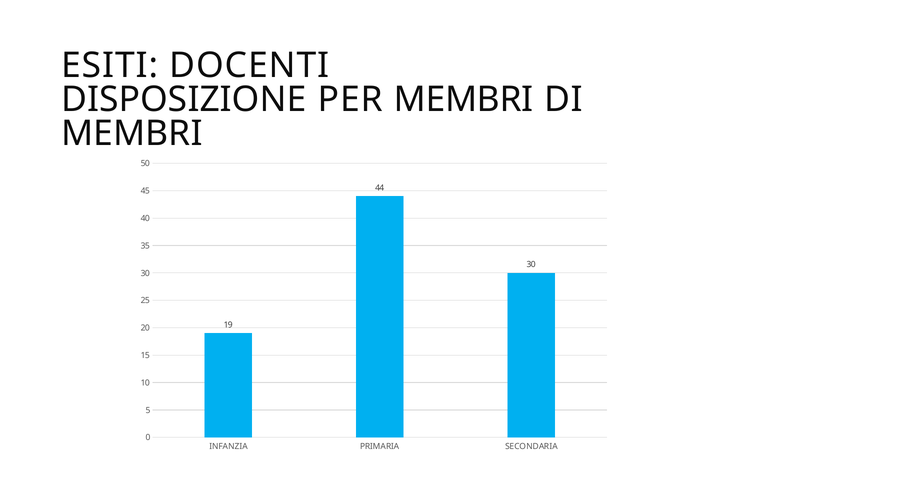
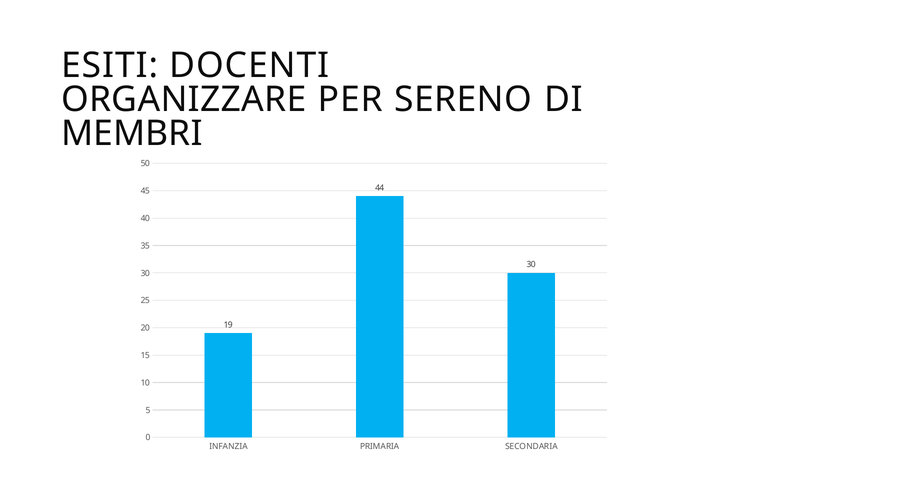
DISPOSIZIONE: DISPOSIZIONE -> ORGANIZZARE
PER MEMBRI: MEMBRI -> SERENO
